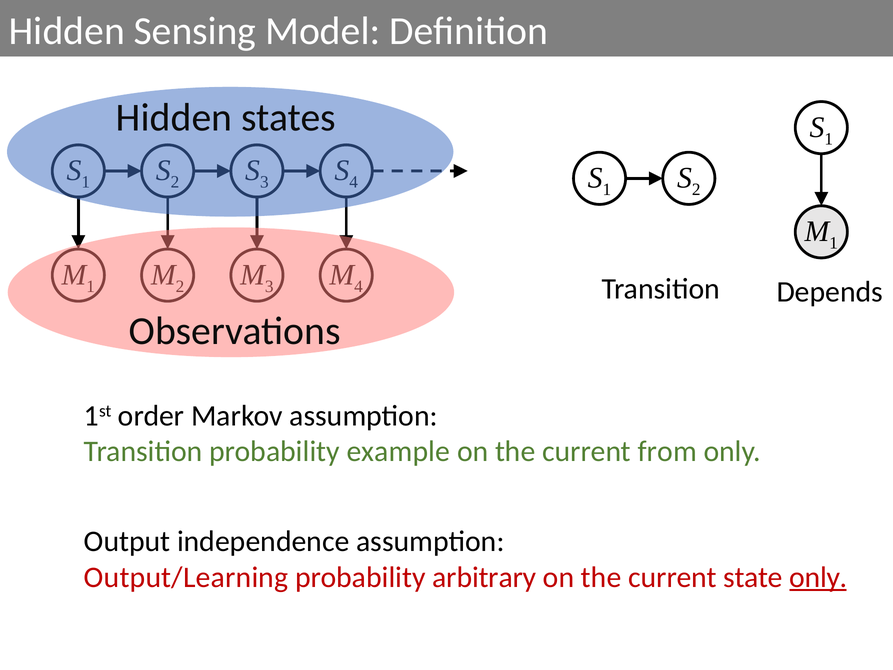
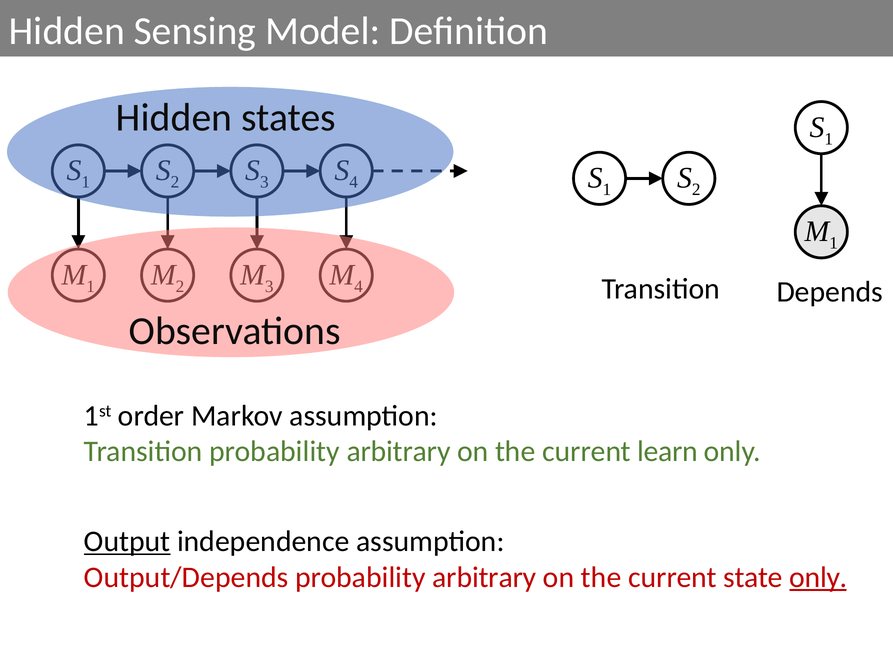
Transition probability example: example -> arbitrary
from: from -> learn
Output underline: none -> present
Output/Learning: Output/Learning -> Output/Depends
